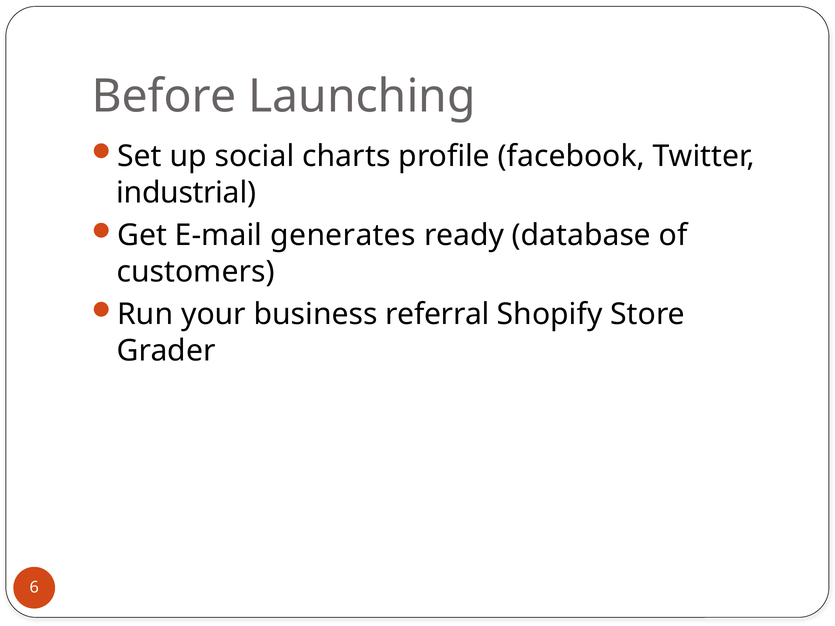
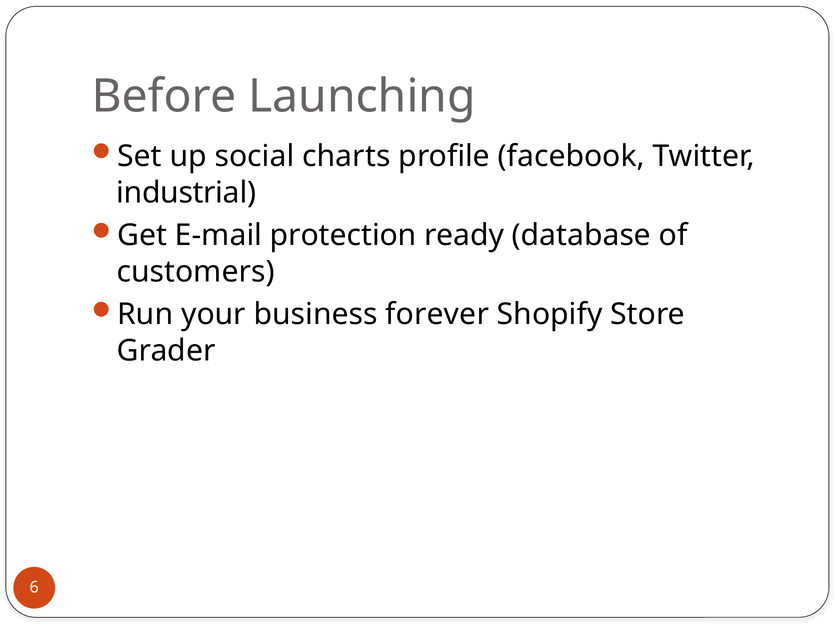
generates: generates -> protection
referral: referral -> forever
